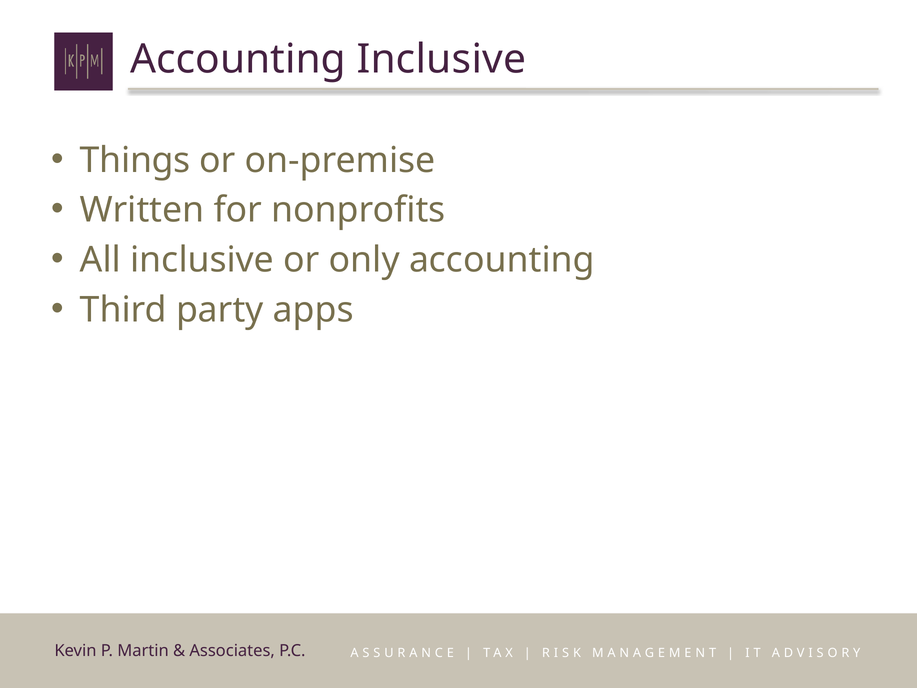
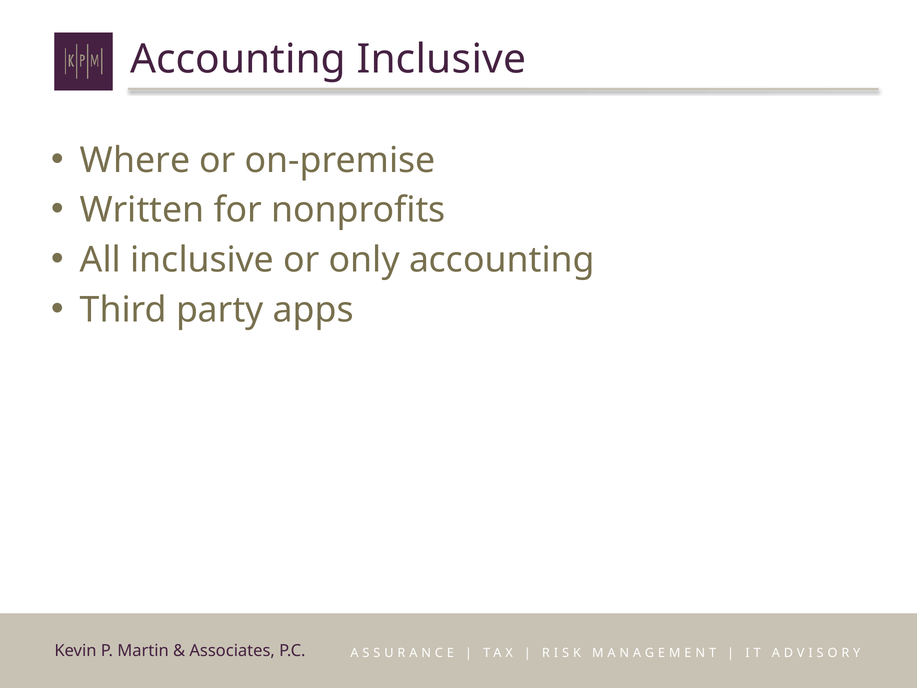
Things: Things -> Where
